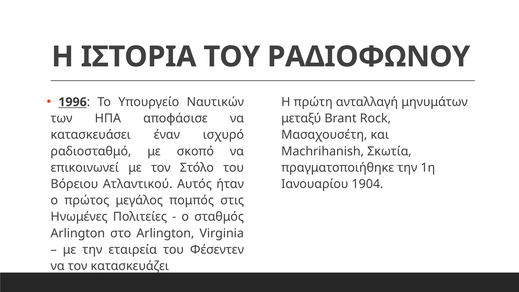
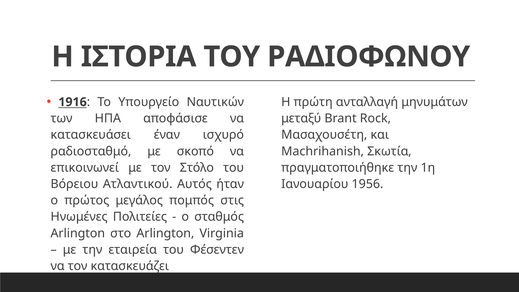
1996: 1996 -> 1916
1904: 1904 -> 1956
